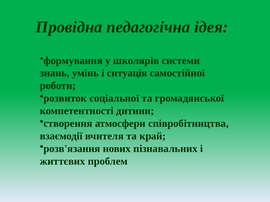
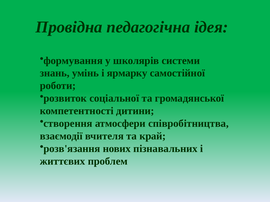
ситуація: ситуація -> ярмарку
